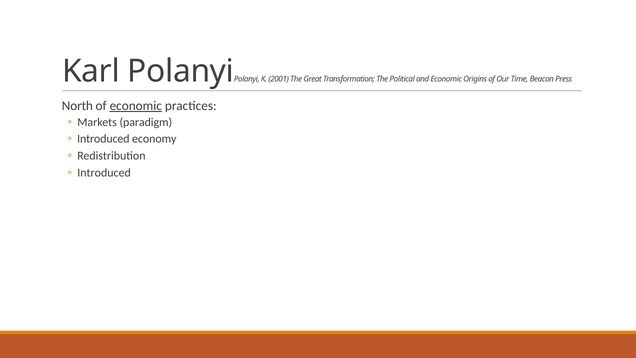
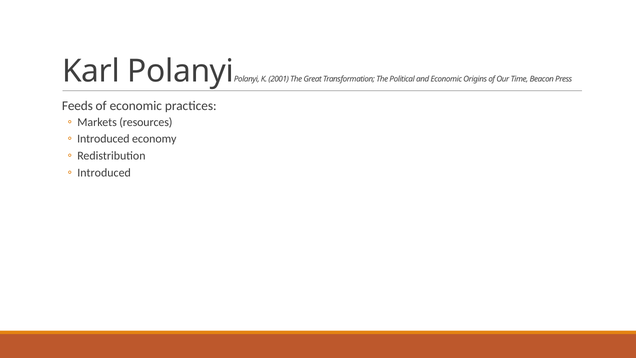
North: North -> Feeds
economic at (136, 106) underline: present -> none
paradigm: paradigm -> resources
